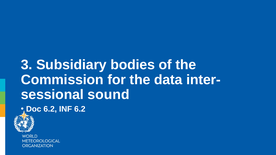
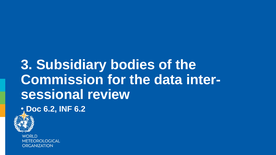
sound: sound -> review
